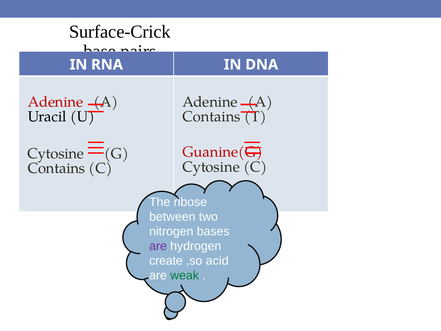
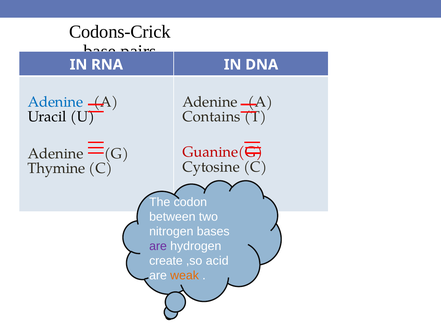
Surface-Crick: Surface-Crick -> Codons-Crick
Adenine at (55, 102) colour: red -> blue
Cytosine at (56, 153): Cytosine -> Adenine
Contains at (56, 168): Contains -> Thymine
ribose: ribose -> codon
weak colour: green -> orange
